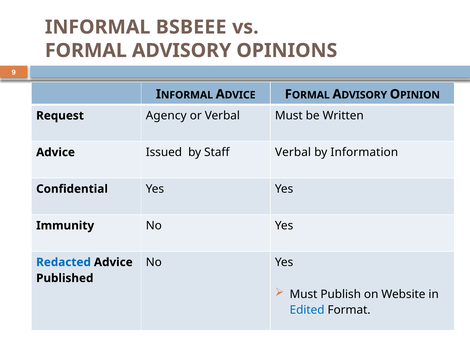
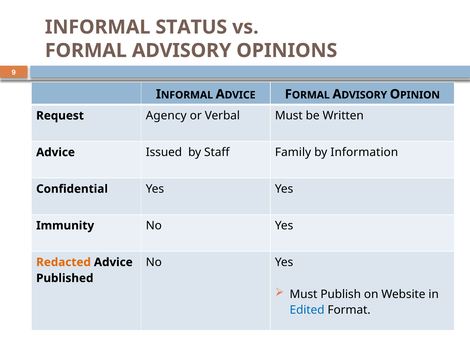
BSBEEE: BSBEEE -> STATUS
Staff Verbal: Verbal -> Family
Redacted colour: blue -> orange
